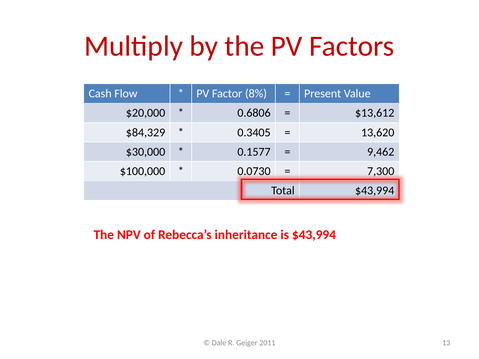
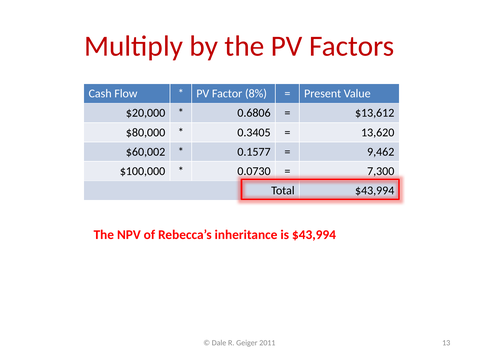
$84,329: $84,329 -> $80,000
$30,000: $30,000 -> $60,002
